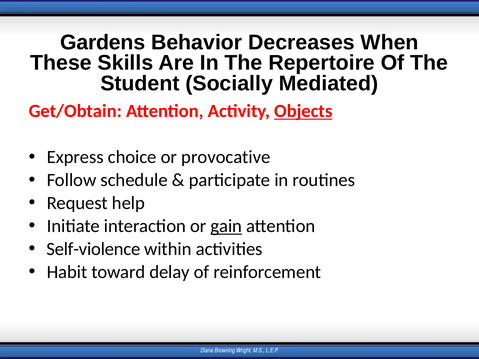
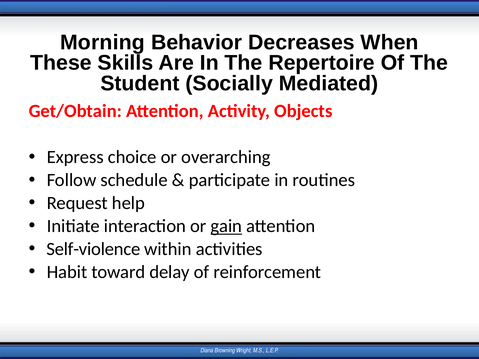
Gardens: Gardens -> Morning
Objects underline: present -> none
provocative: provocative -> overarching
